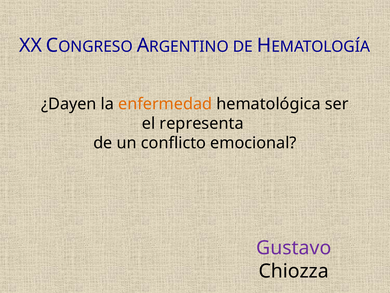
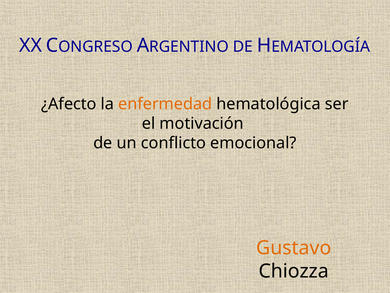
¿Dayen: ¿Dayen -> ¿Afecto
representa: representa -> motivación
Gustavo colour: purple -> orange
